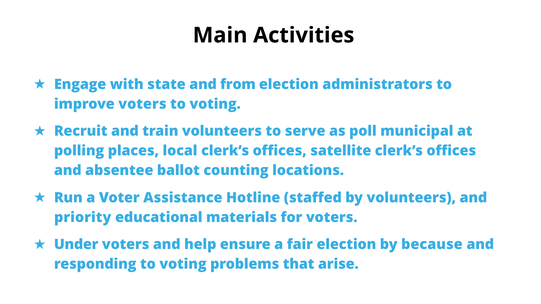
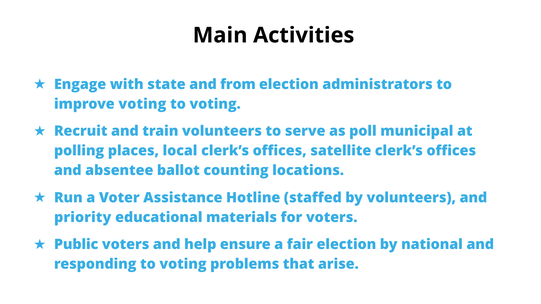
improve voters: voters -> voting
Under: Under -> Public
because: because -> national
